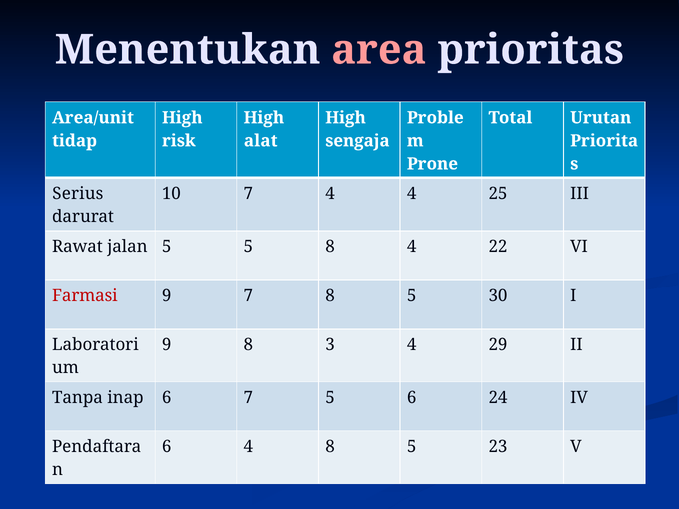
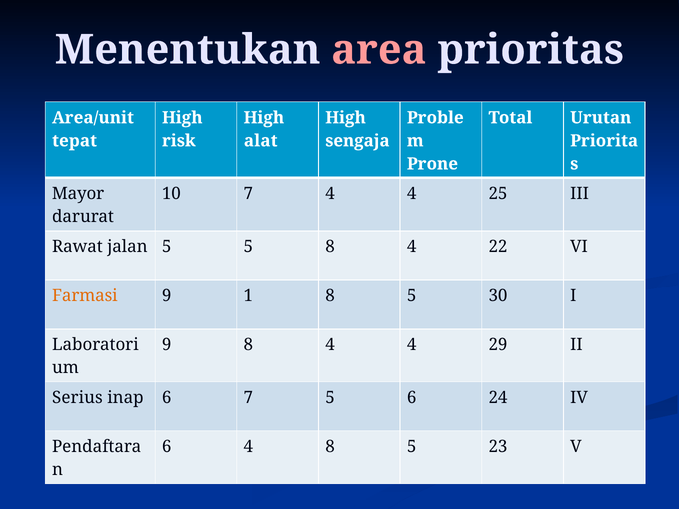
tidap: tidap -> tepat
Serius: Serius -> Mayor
Farmasi colour: red -> orange
9 7: 7 -> 1
9 8 3: 3 -> 4
Tanpa: Tanpa -> Serius
